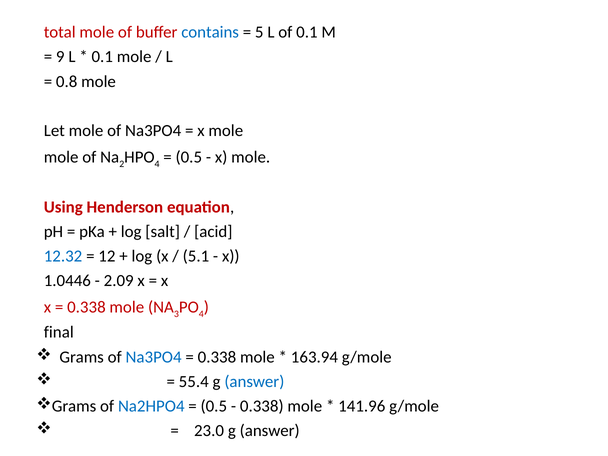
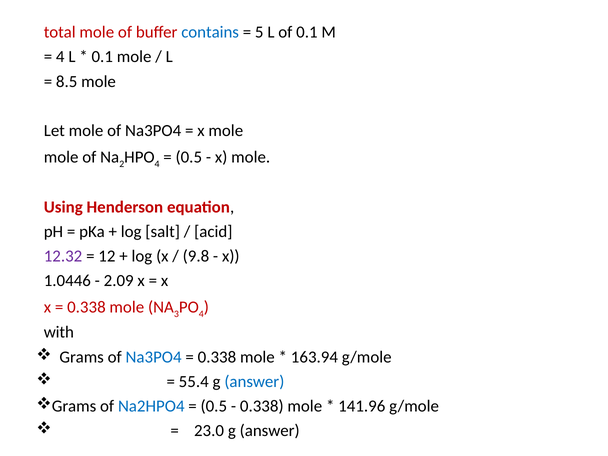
9 at (60, 57): 9 -> 4
0.8: 0.8 -> 8.5
12.32 colour: blue -> purple
5.1: 5.1 -> 9.8
final: final -> with
